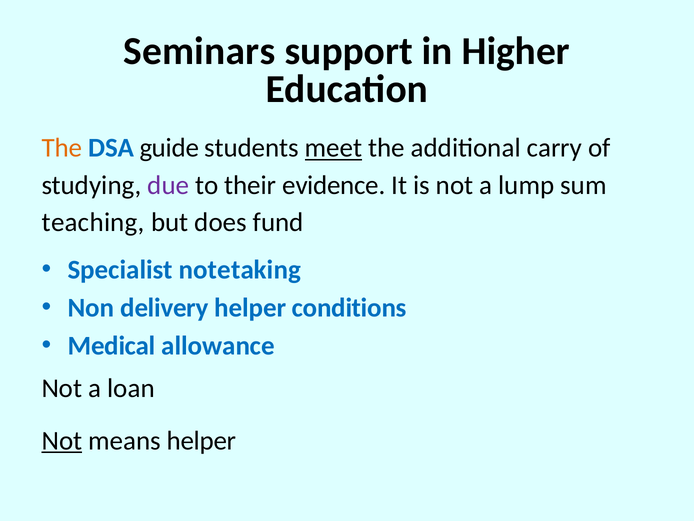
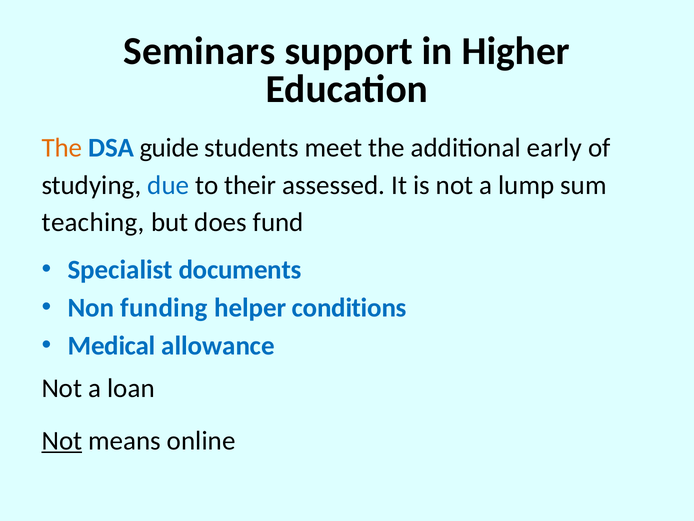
meet underline: present -> none
carry: carry -> early
due colour: purple -> blue
evidence: evidence -> assessed
notetaking: notetaking -> documents
delivery: delivery -> funding
means helper: helper -> online
